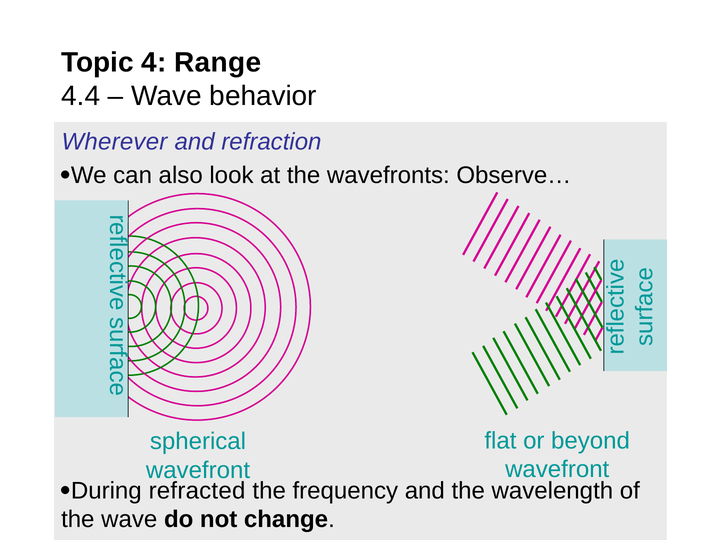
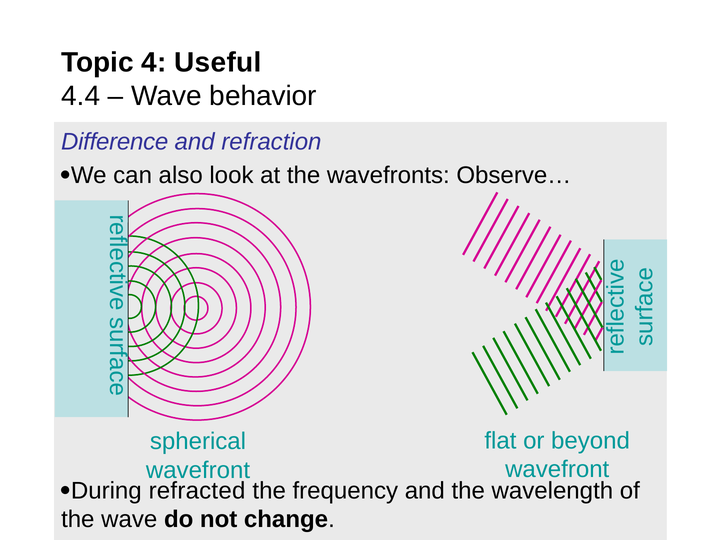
Range: Range -> Useful
Wherever: Wherever -> Difference
